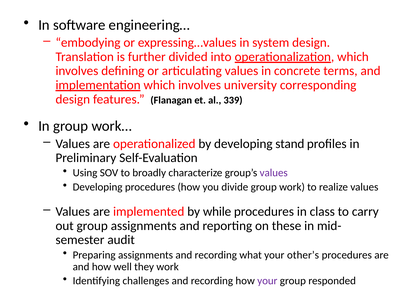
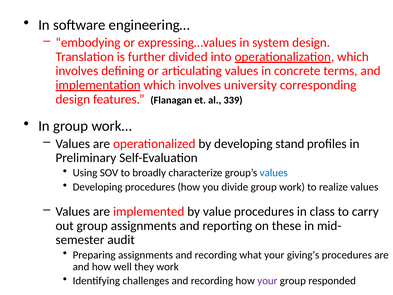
values at (274, 173) colour: purple -> blue
while: while -> value
other’s: other’s -> giving’s
